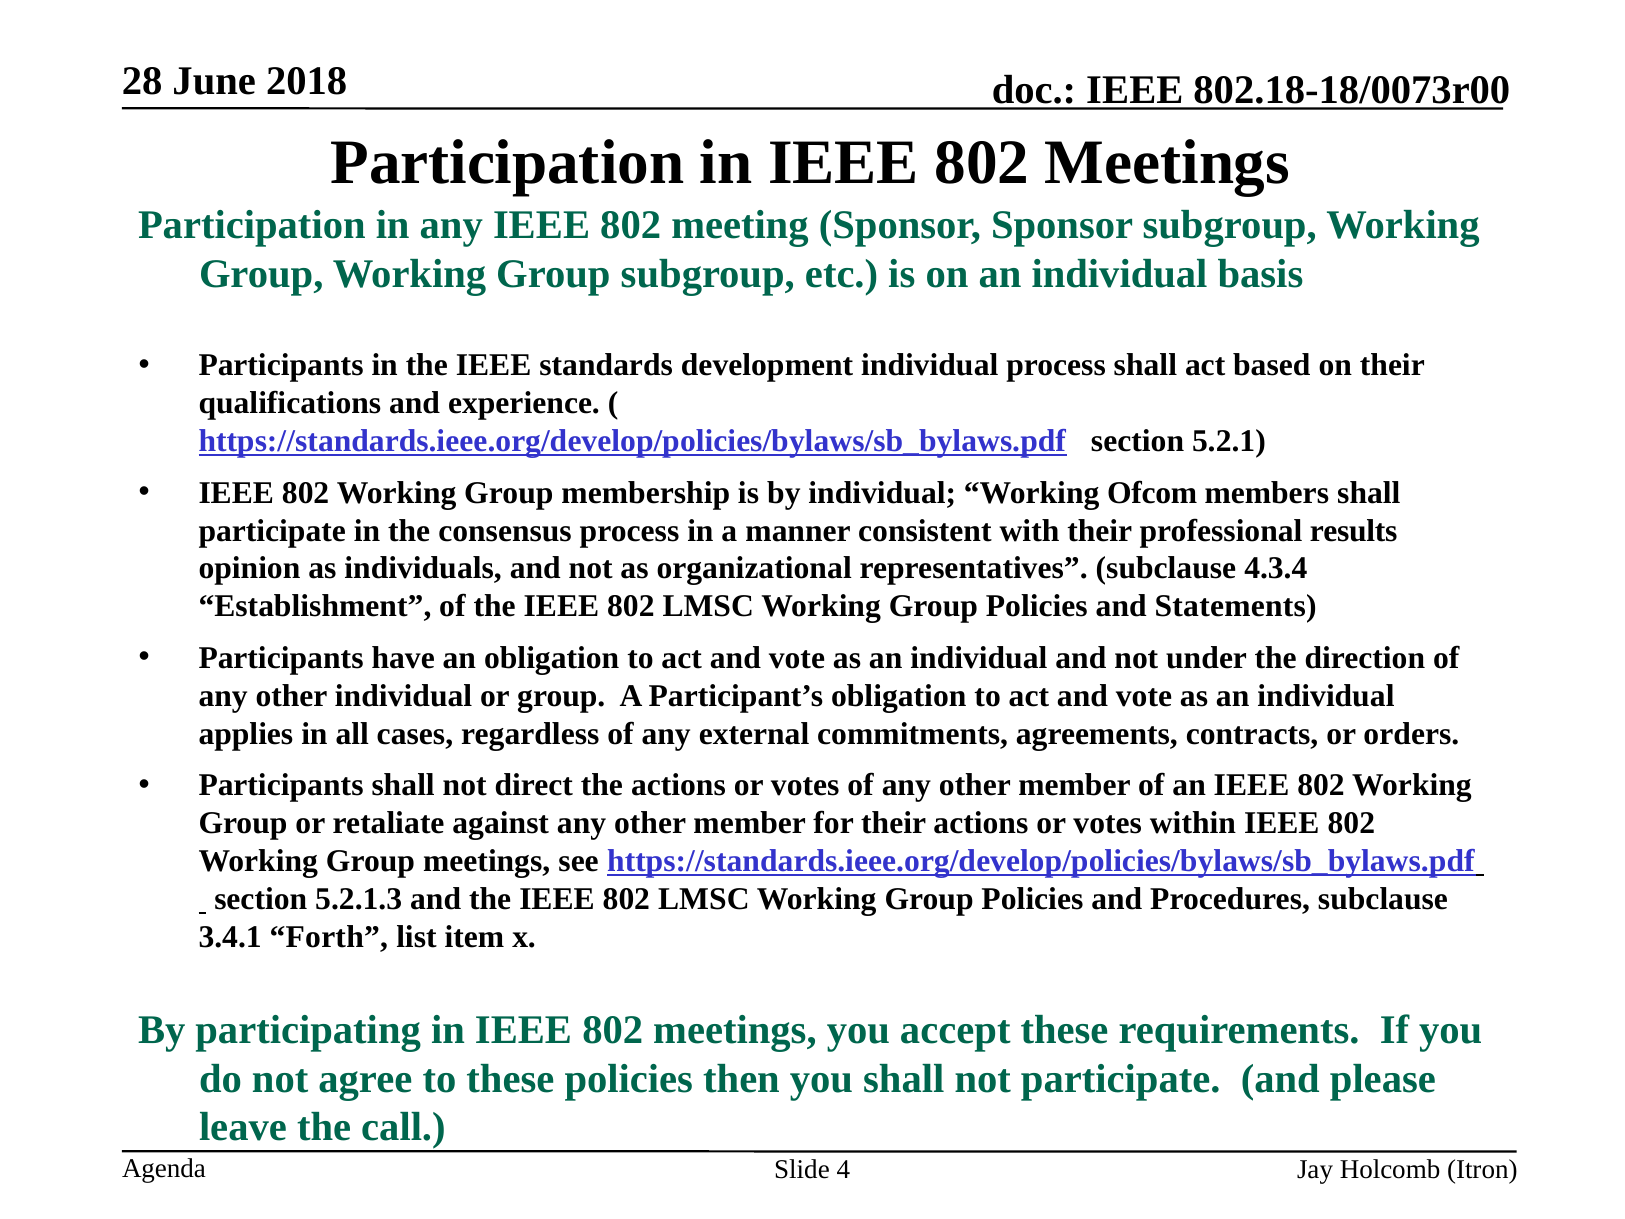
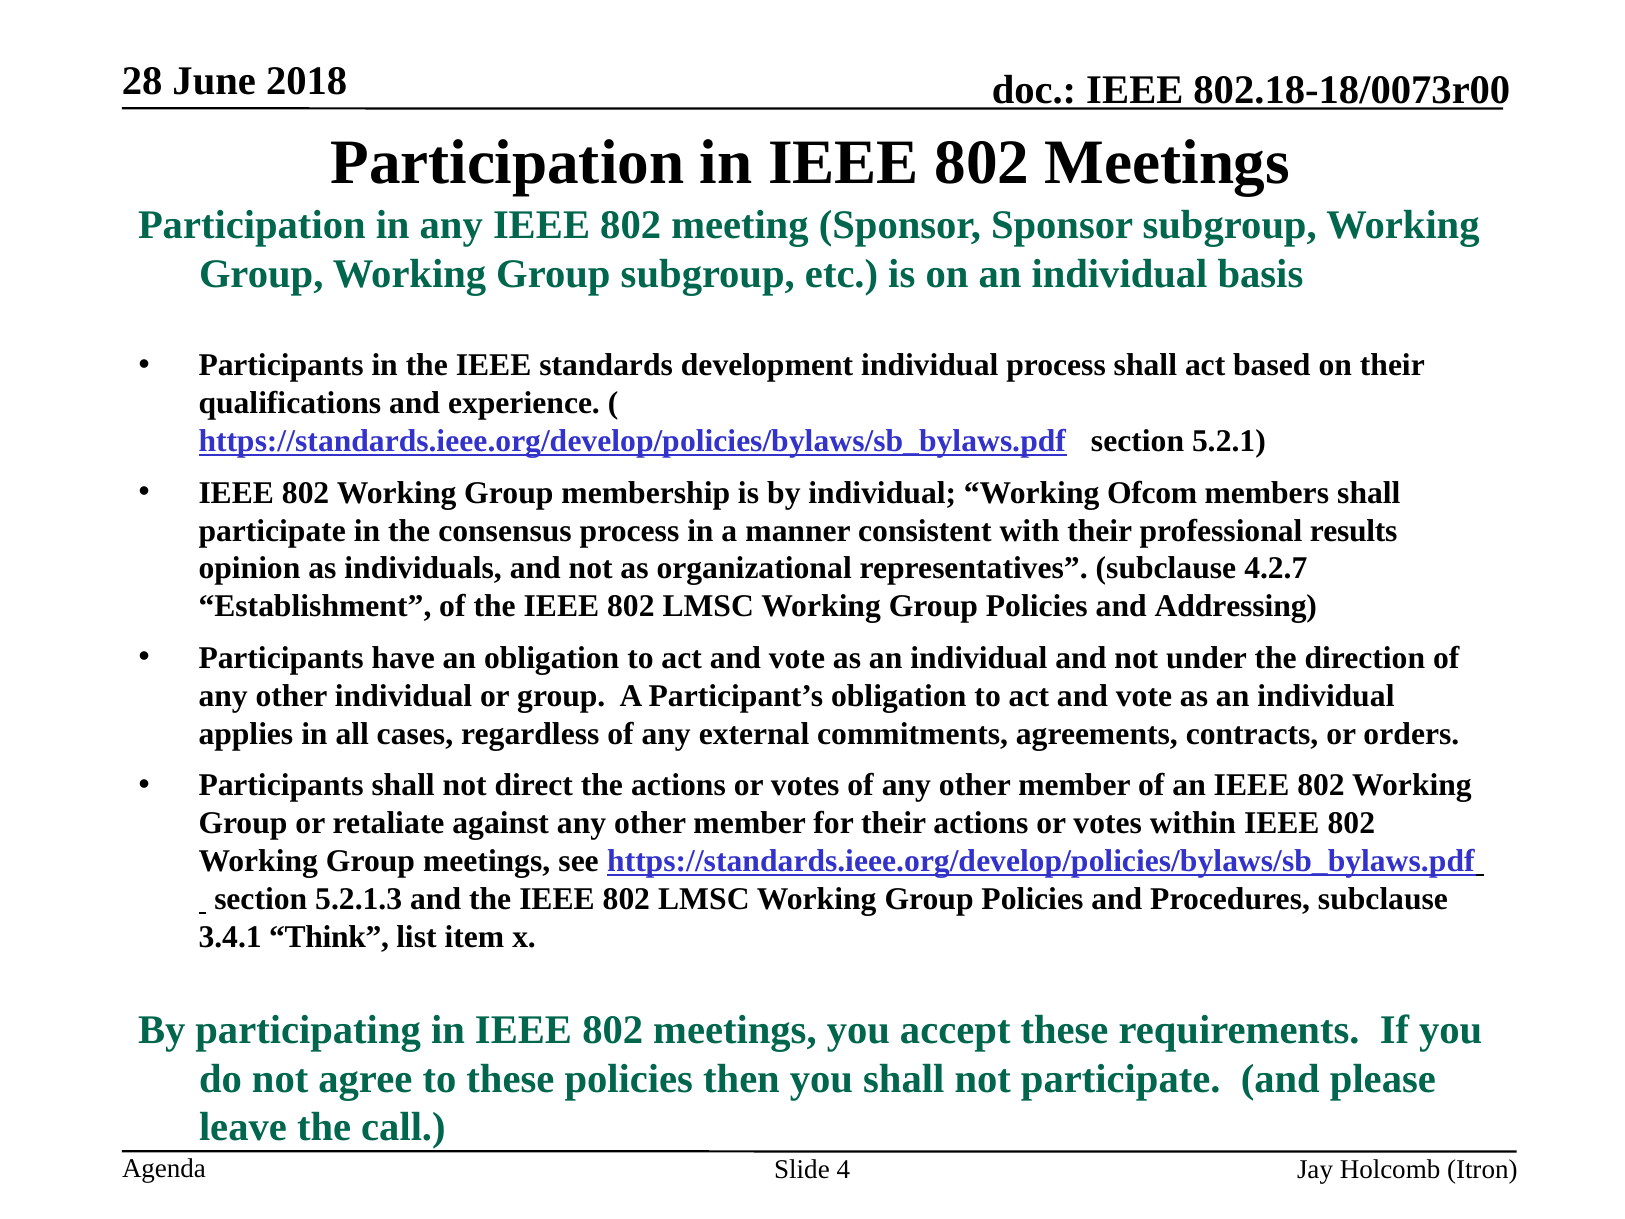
4.3.4: 4.3.4 -> 4.2.7
Statements: Statements -> Addressing
Forth: Forth -> Think
